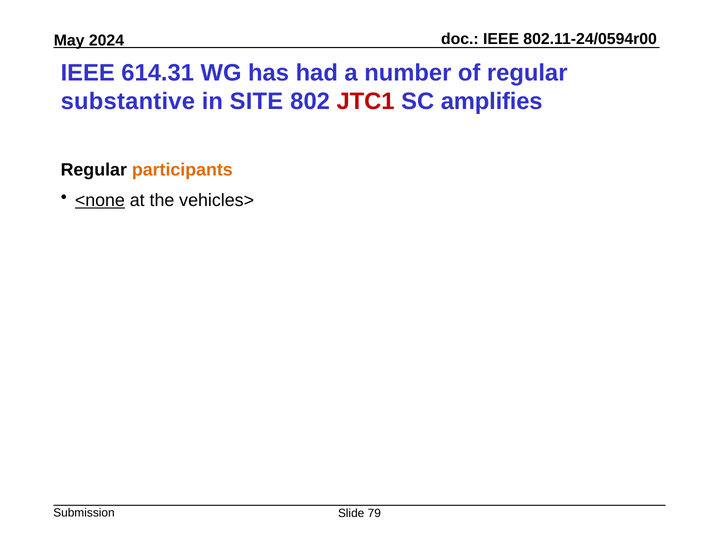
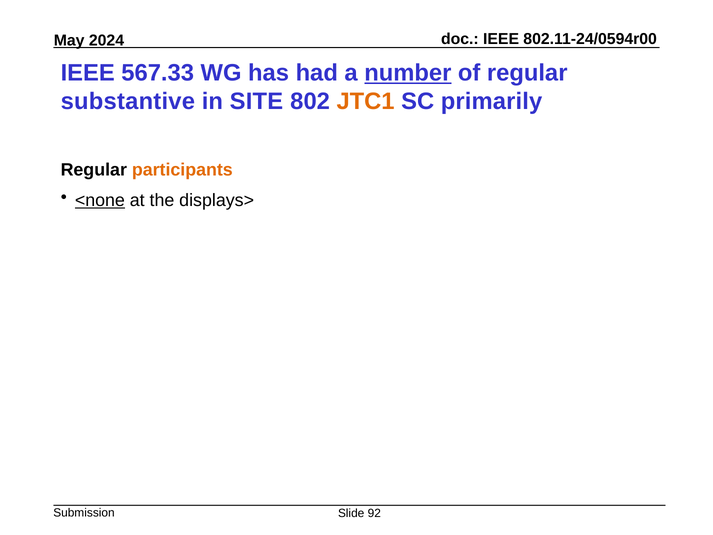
614.31: 614.31 -> 567.33
number underline: none -> present
JTC1 colour: red -> orange
amplifies: amplifies -> primarily
vehicles>: vehicles> -> displays>
79: 79 -> 92
